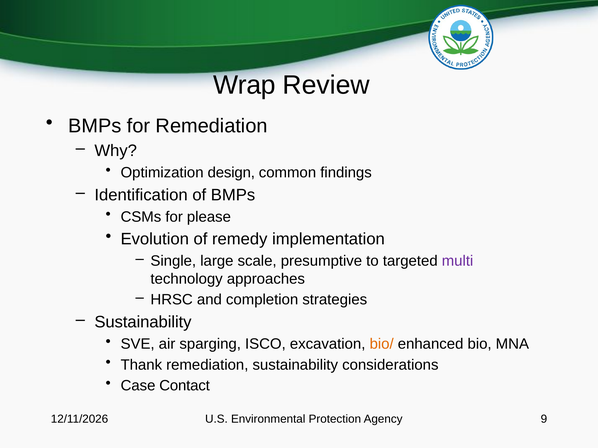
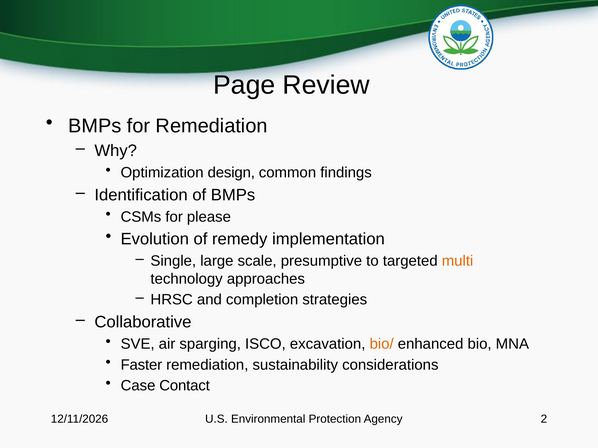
Wrap: Wrap -> Page
multi colour: purple -> orange
Sustainability at (143, 322): Sustainability -> Collaborative
Thank: Thank -> Faster
9: 9 -> 2
